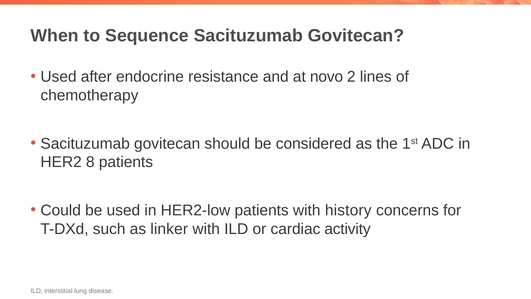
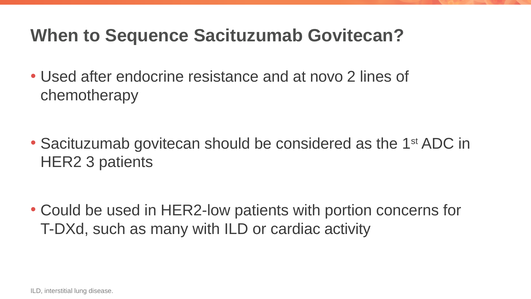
8: 8 -> 3
history: history -> portion
linker: linker -> many
